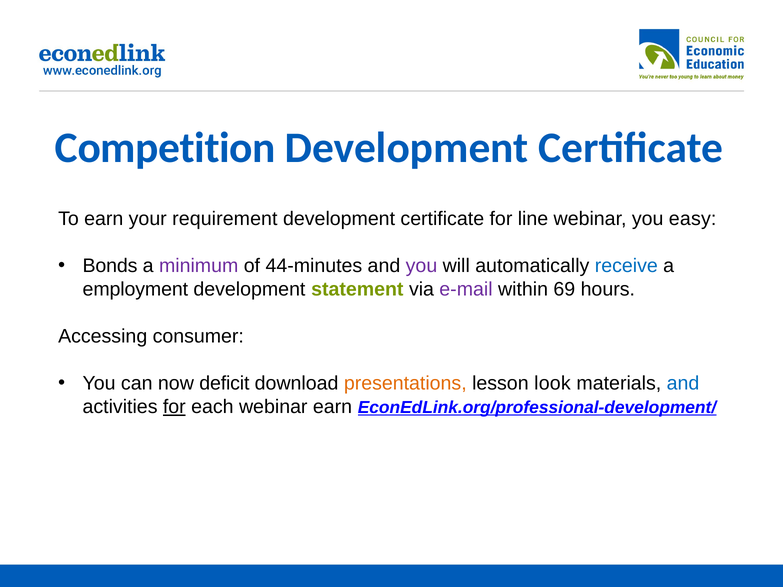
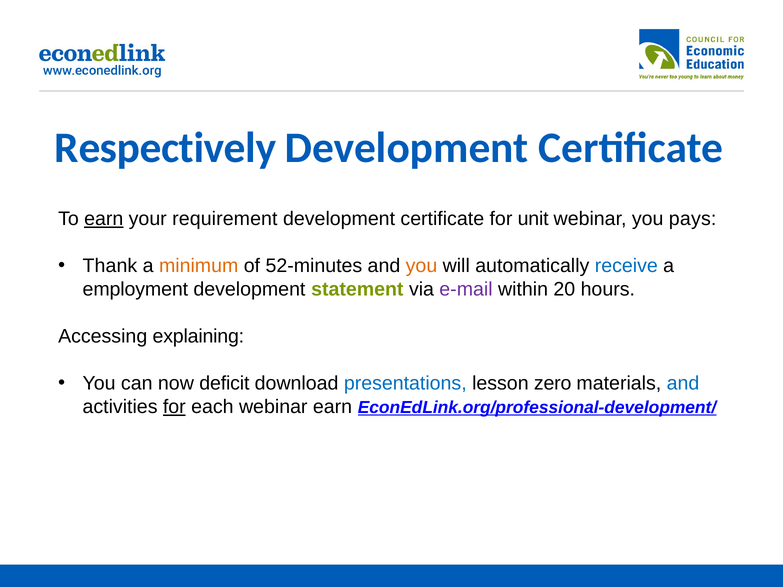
Competition: Competition -> Respectively
earn at (104, 219) underline: none -> present
line: line -> unit
easy: easy -> pays
Bonds: Bonds -> Thank
minimum colour: purple -> orange
44-minutes: 44-minutes -> 52-minutes
you at (421, 266) colour: purple -> orange
69: 69 -> 20
consumer: consumer -> explaining
presentations colour: orange -> blue
look: look -> zero
